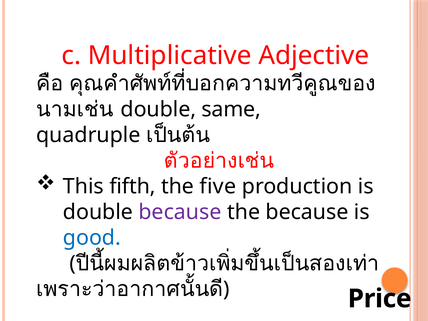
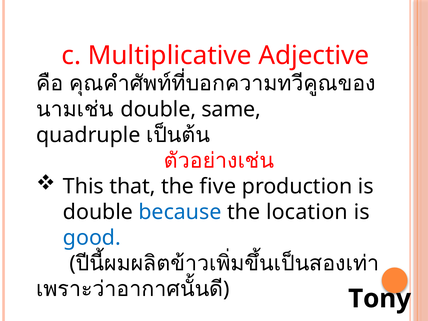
fifth: fifth -> that
because at (180, 212) colour: purple -> blue
the because: because -> location
Price: Price -> Tony
